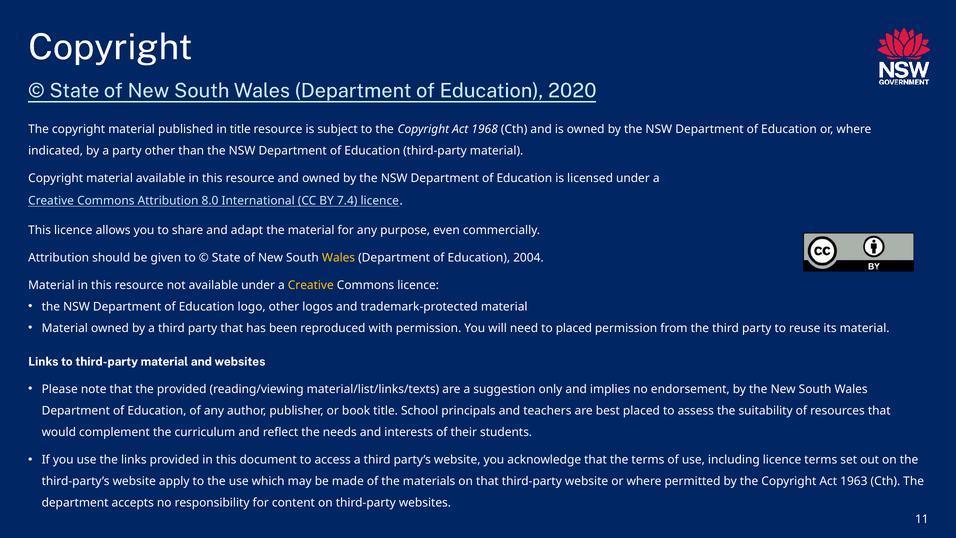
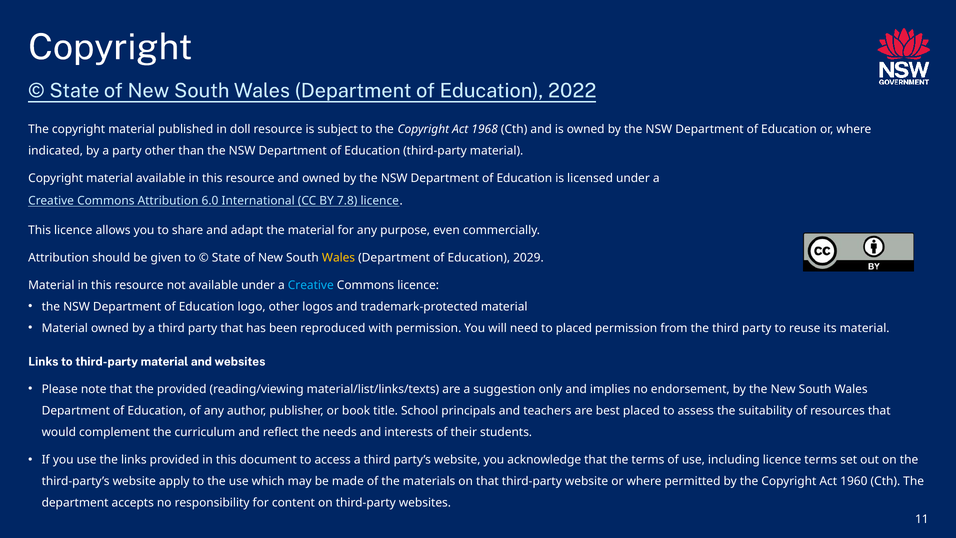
2020: 2020 -> 2022
in title: title -> doll
8.0: 8.0 -> 6.0
7.4: 7.4 -> 7.8
2004: 2004 -> 2029
Creative at (311, 285) colour: yellow -> light blue
1963: 1963 -> 1960
